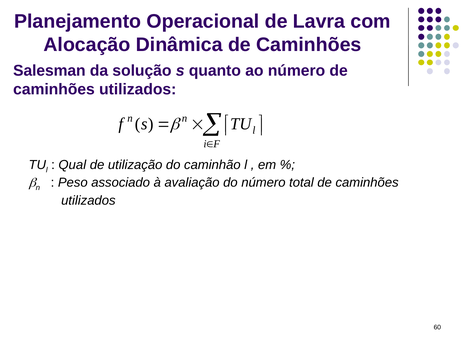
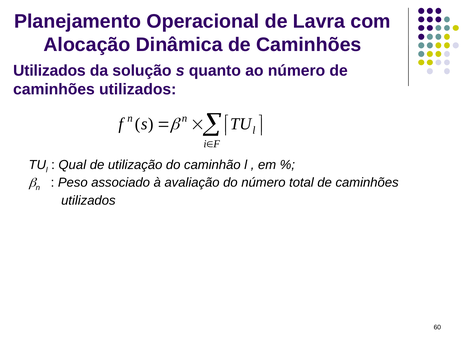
Salesman at (49, 70): Salesman -> Utilizados
